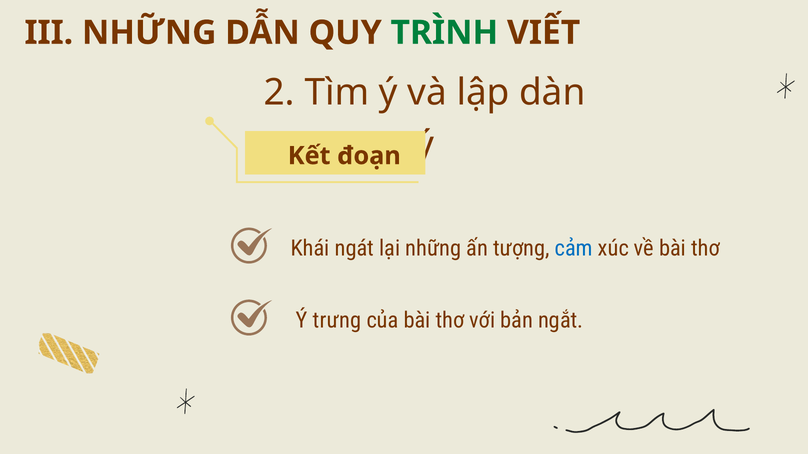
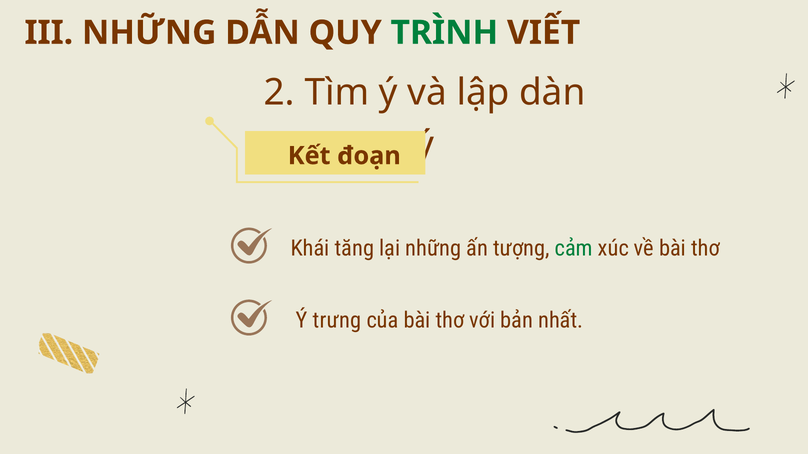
ngát: ngát -> tăng
cảm colour: blue -> green
ngắt: ngắt -> nhất
